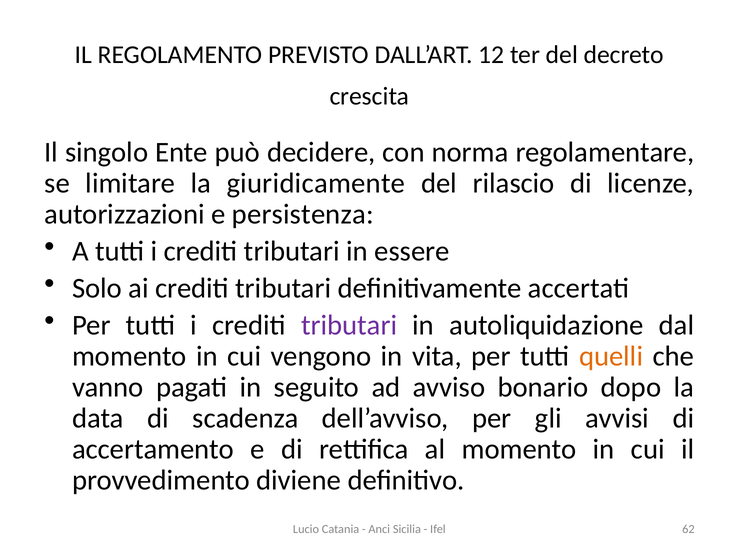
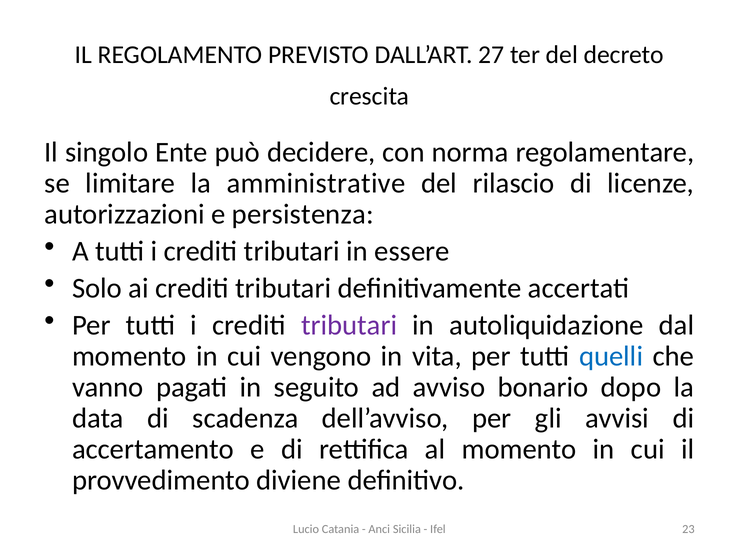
12: 12 -> 27
giuridicamente: giuridicamente -> amministrative
quelli colour: orange -> blue
62: 62 -> 23
